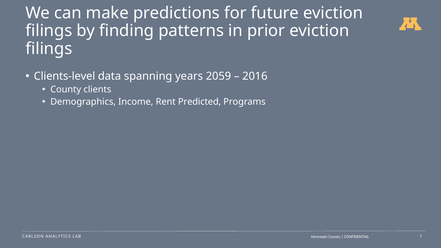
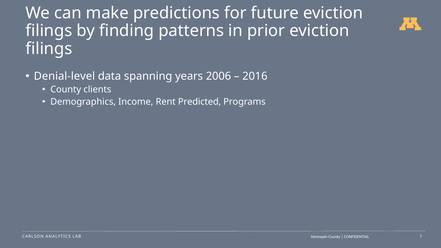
Clients-level: Clients-level -> Denial-level
2059: 2059 -> 2006
